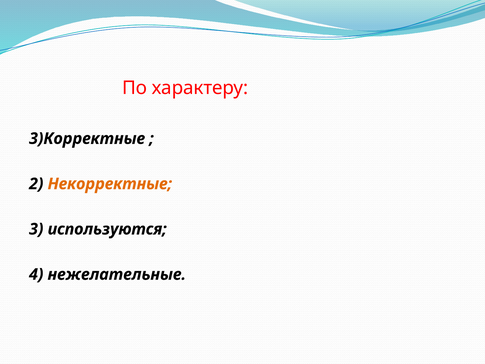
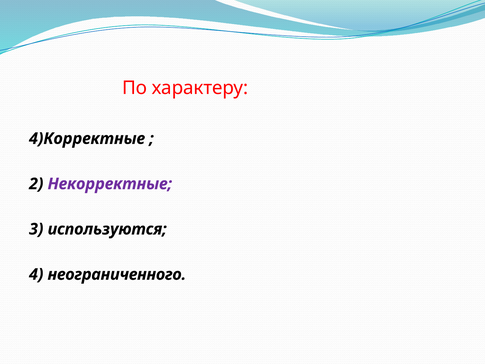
3)Корректные: 3)Корректные -> 4)Корректные
Некорректные colour: orange -> purple
нежелательные: нежелательные -> неограниченного
